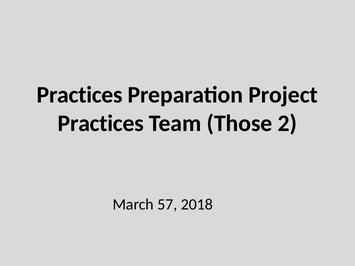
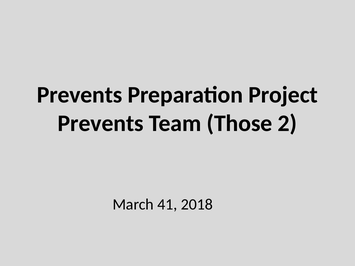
Practices at (80, 95): Practices -> Prevents
Practices at (101, 123): Practices -> Prevents
57: 57 -> 41
